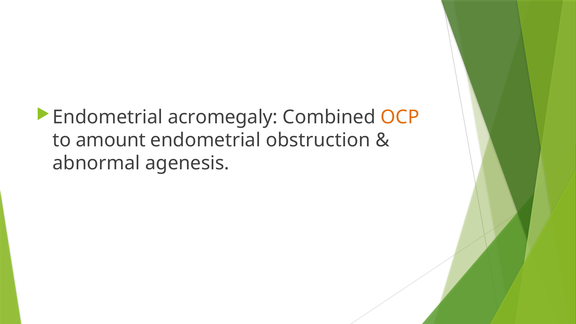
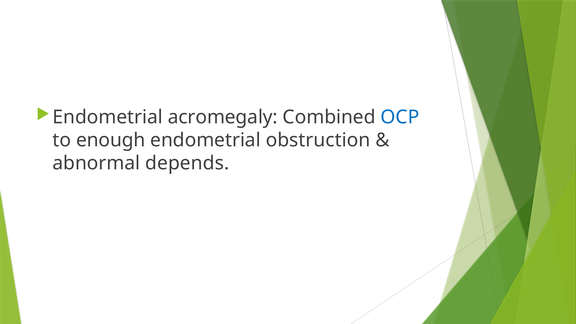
OCP colour: orange -> blue
amount: amount -> enough
agenesis: agenesis -> depends
